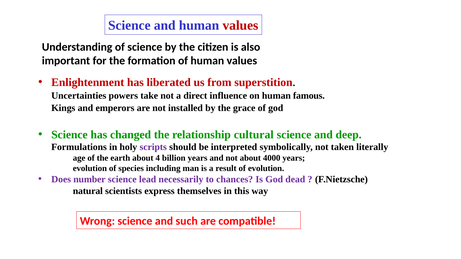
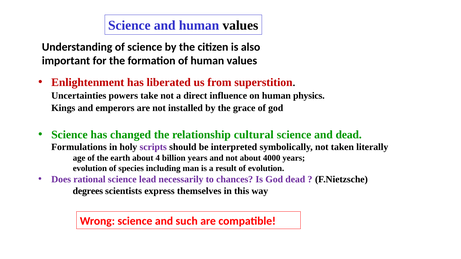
values at (240, 26) colour: red -> black
famous: famous -> physics
and deep: deep -> dead
number: number -> rational
natural: natural -> degrees
